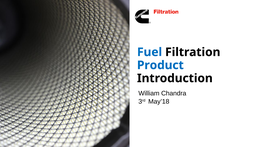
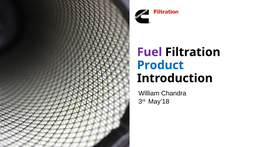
Fuel colour: blue -> purple
